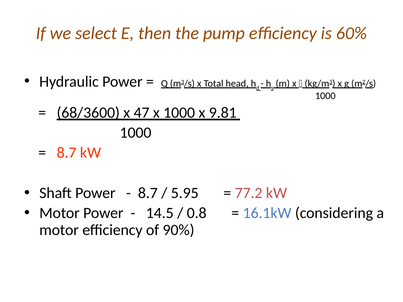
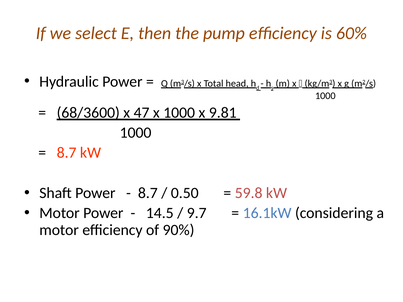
5.95: 5.95 -> 0.50
77.2: 77.2 -> 59.8
0.8: 0.8 -> 9.7
